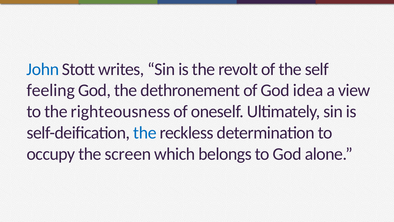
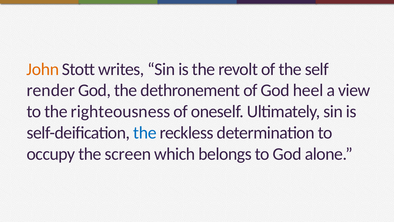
John colour: blue -> orange
feeling: feeling -> render
idea: idea -> heel
